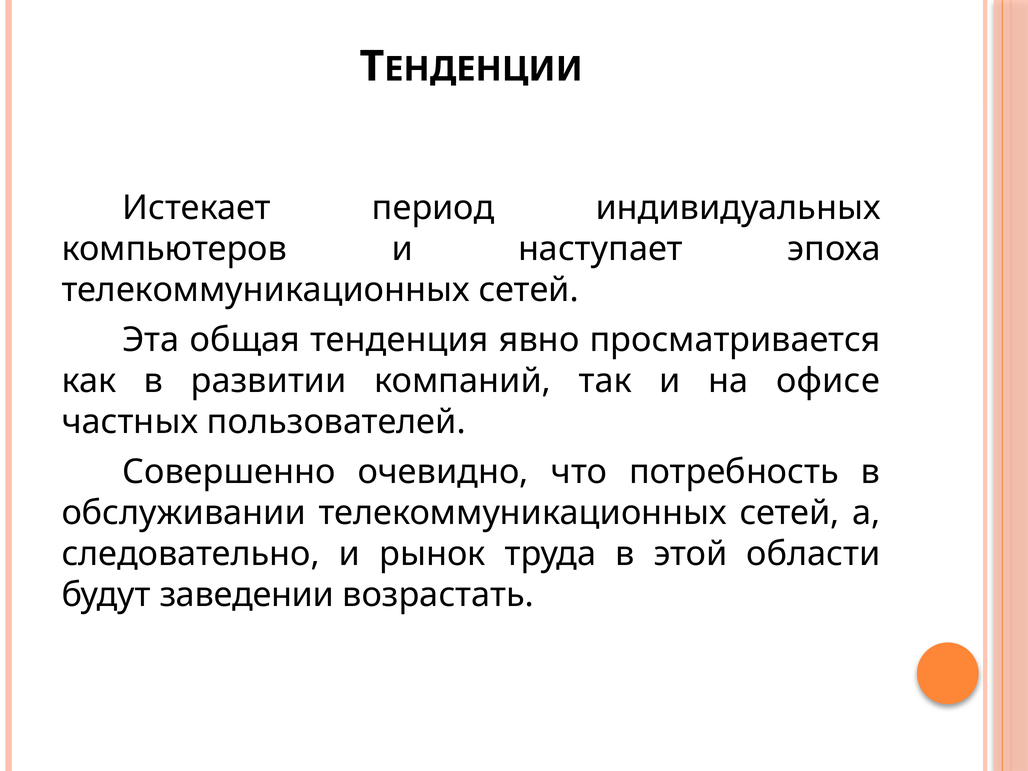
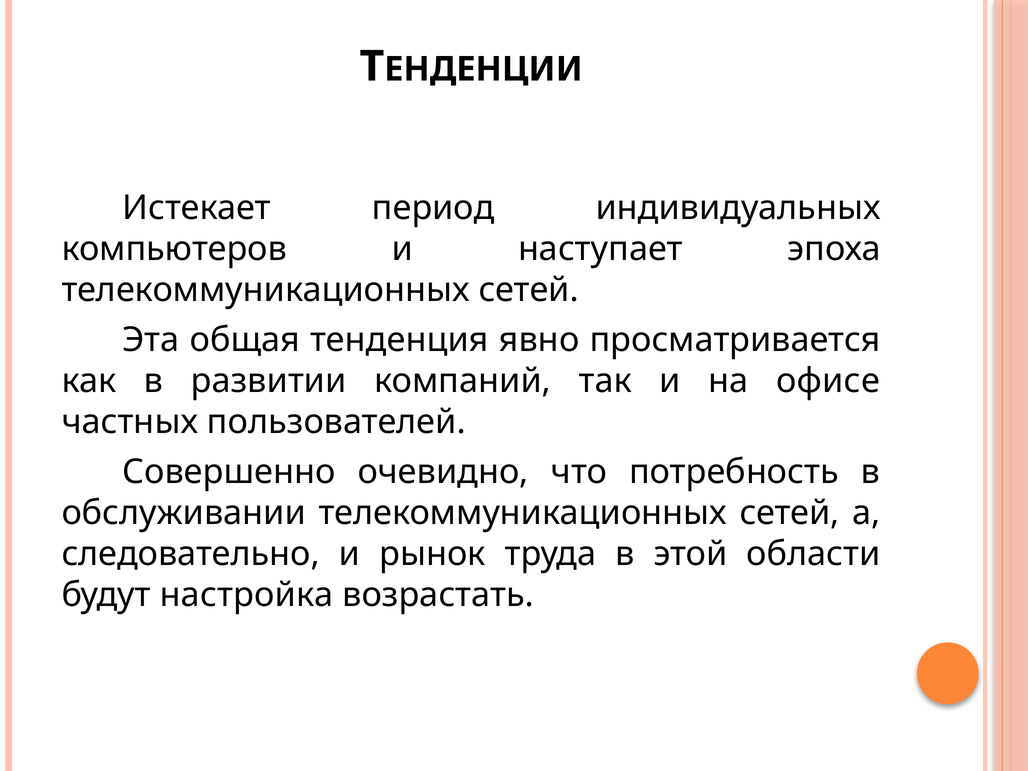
заведении: заведении -> настройка
